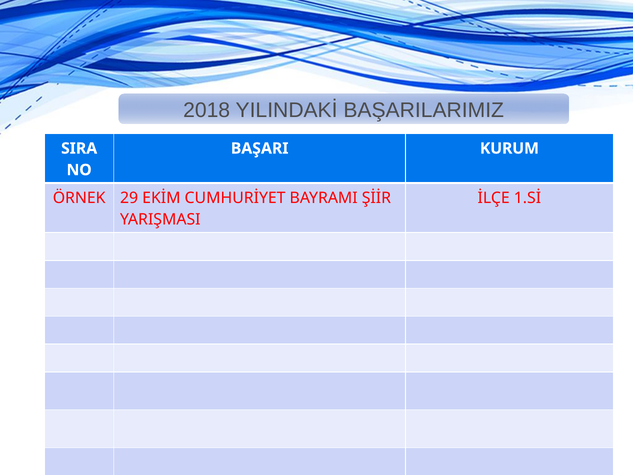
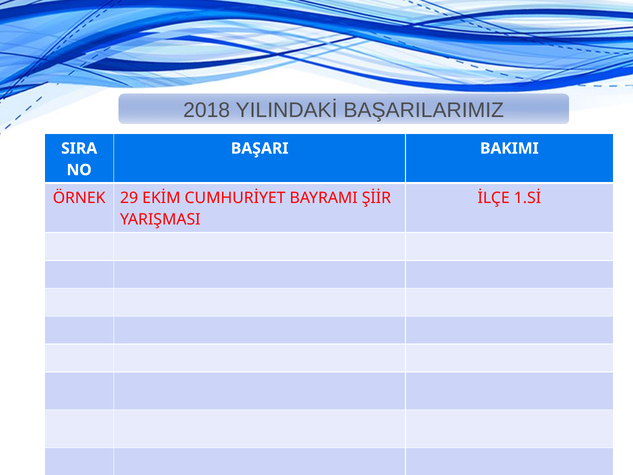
KURUM: KURUM -> BAKIMI
